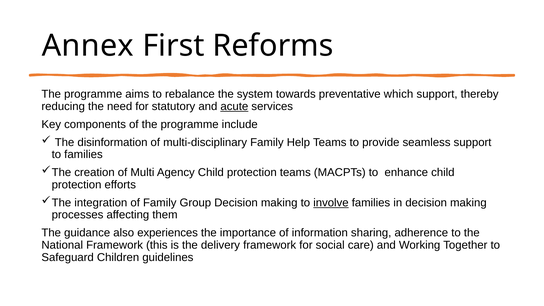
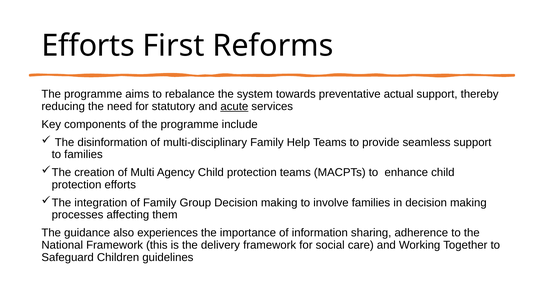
Annex at (88, 46): Annex -> Efforts
which: which -> actual
involve underline: present -> none
